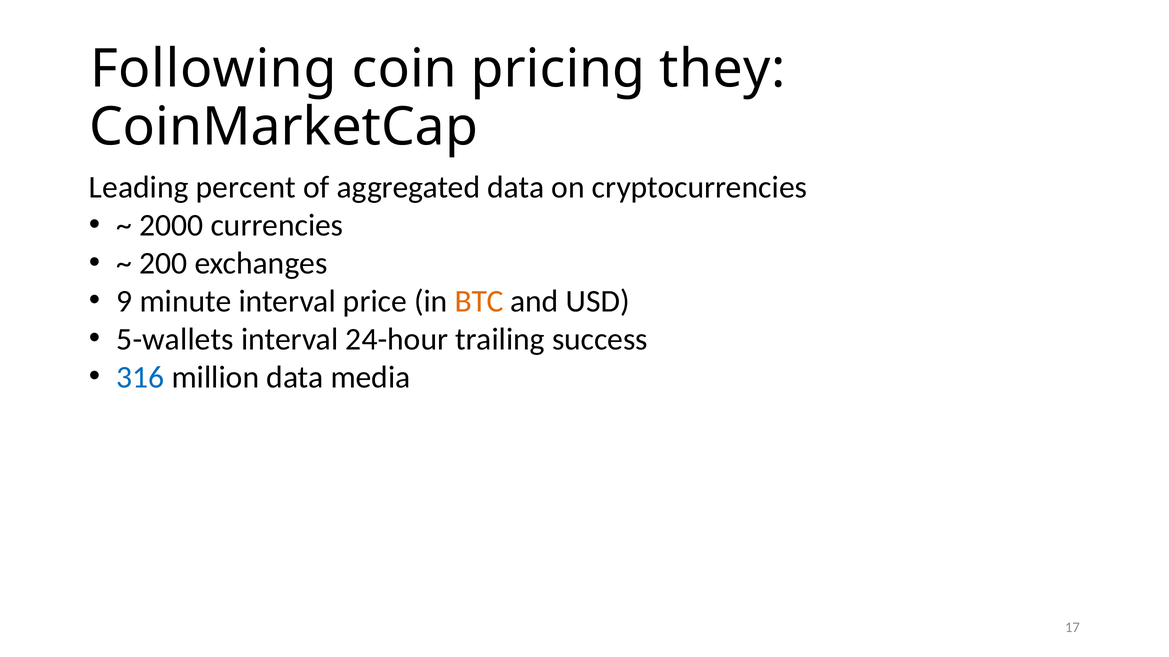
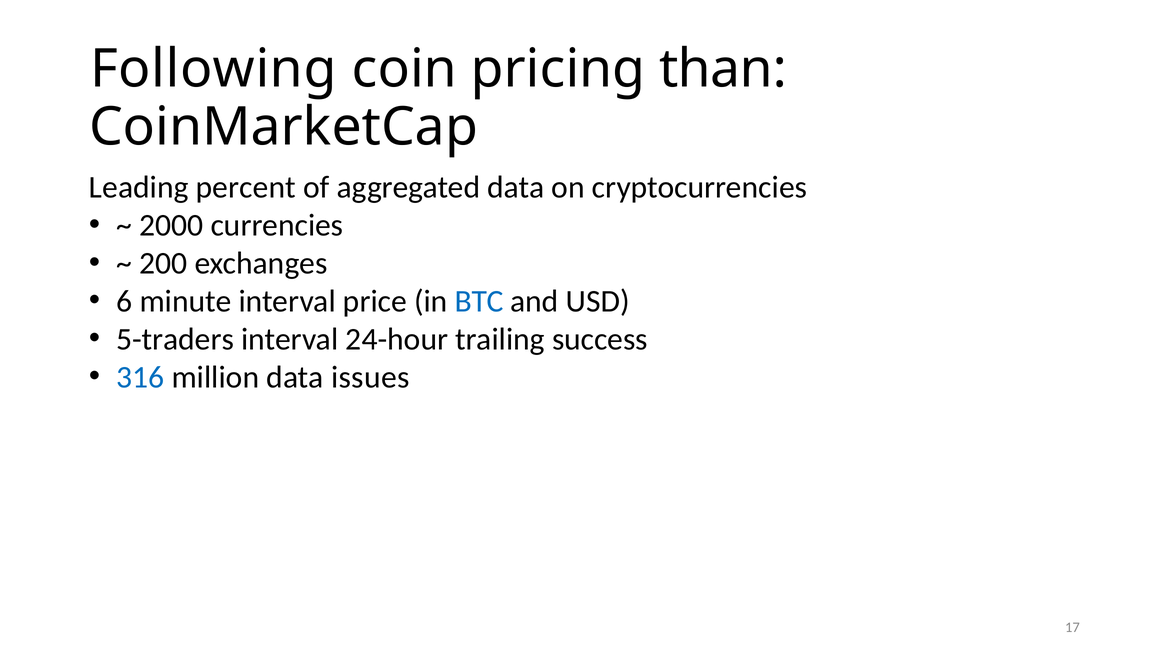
they: they -> than
9: 9 -> 6
BTC colour: orange -> blue
5-wallets: 5-wallets -> 5-traders
media: media -> issues
